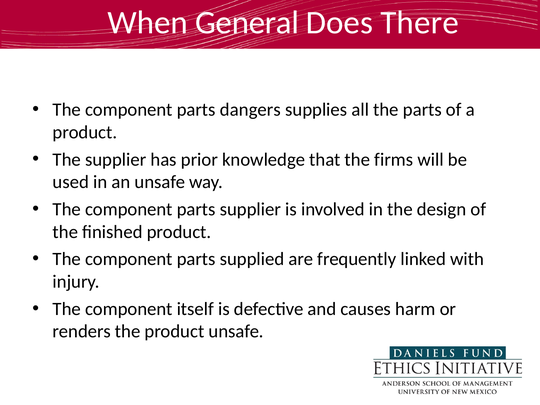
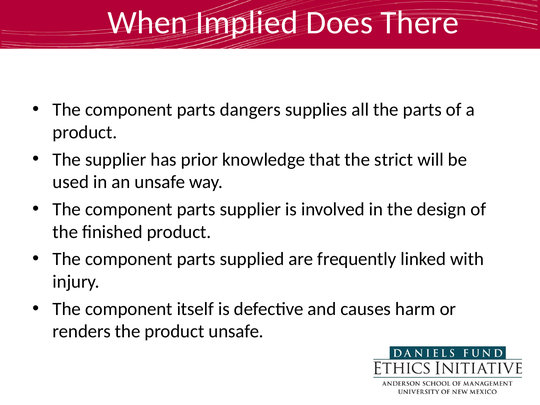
General: General -> Implied
firms: firms -> strict
